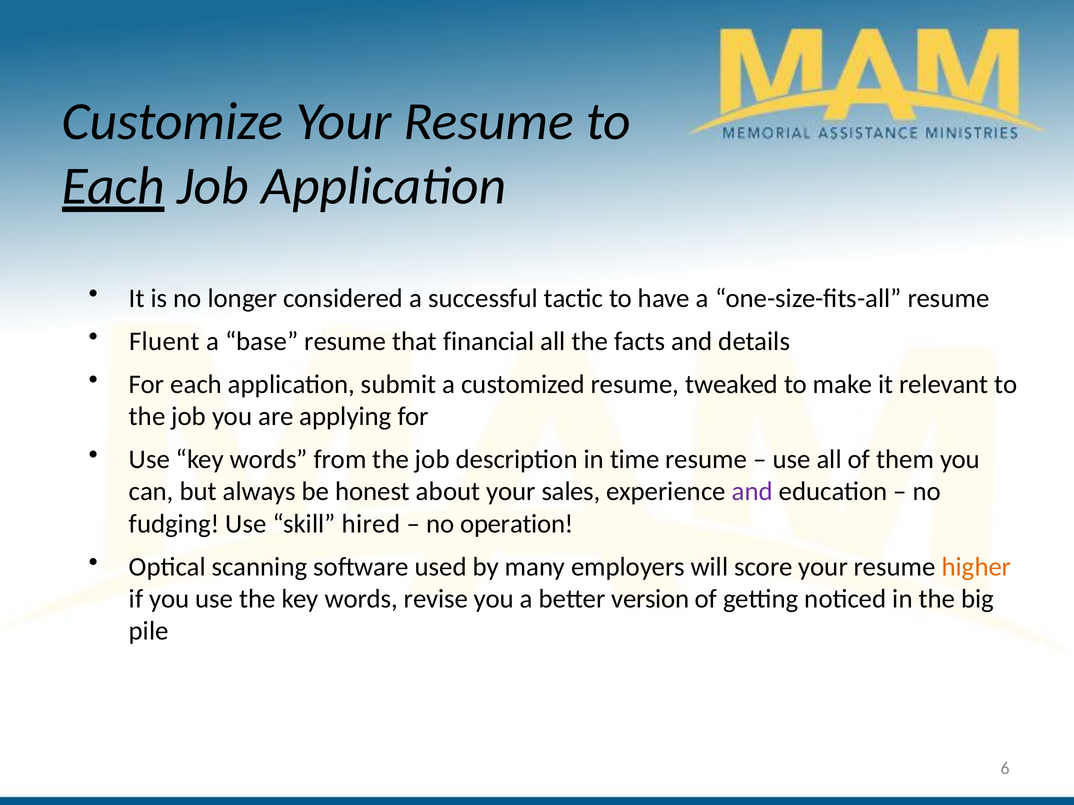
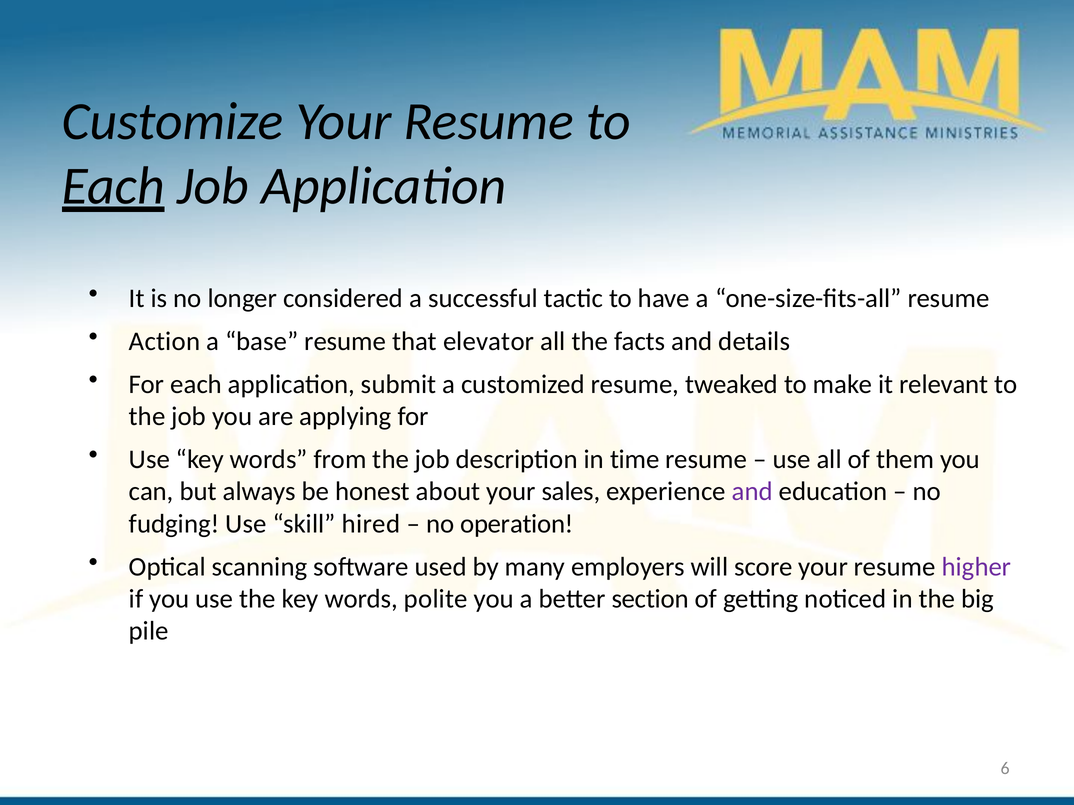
Fluent: Fluent -> Action
financial: financial -> elevator
higher colour: orange -> purple
revise: revise -> polite
version: version -> section
